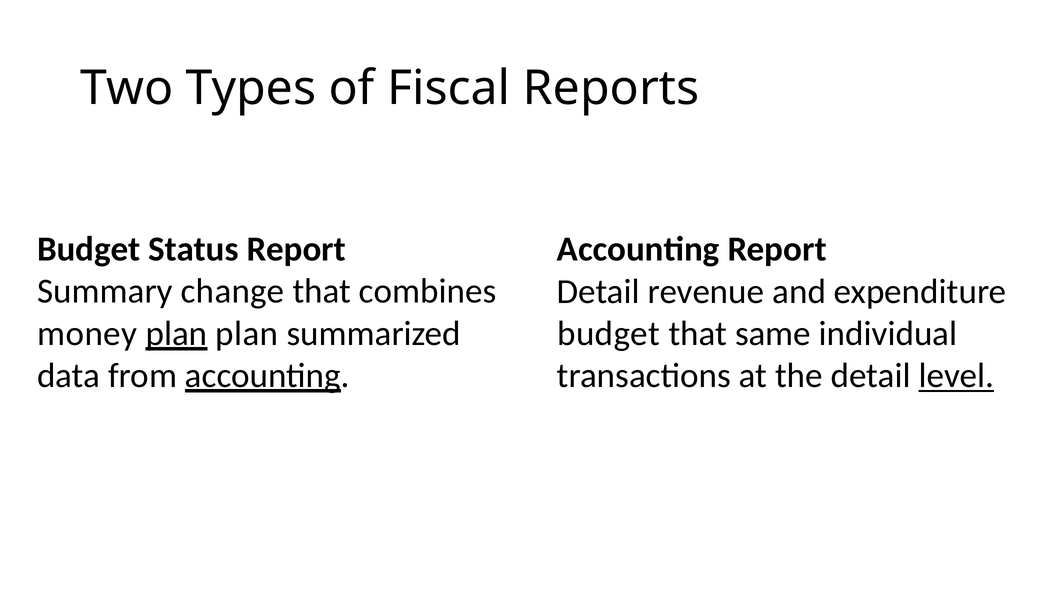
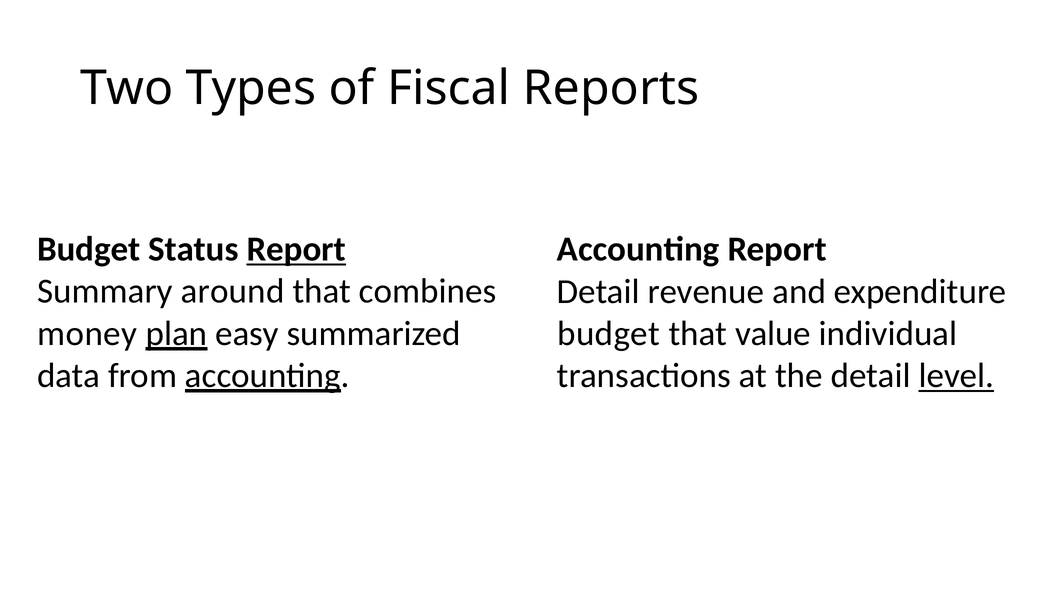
Report at (296, 249) underline: none -> present
change: change -> around
plan at (247, 334): plan -> easy
same: same -> value
